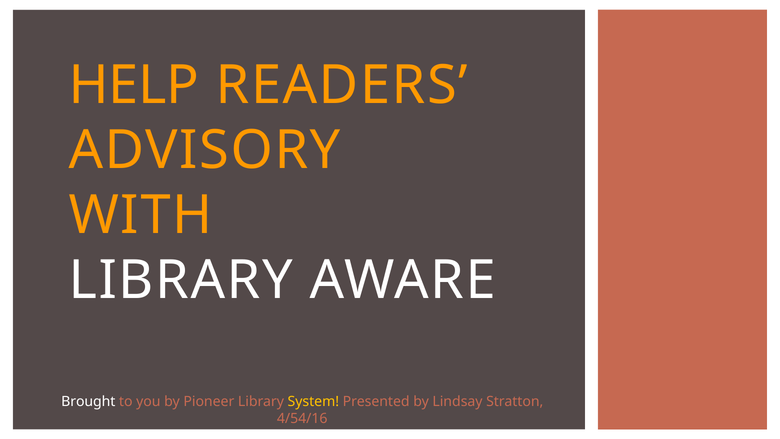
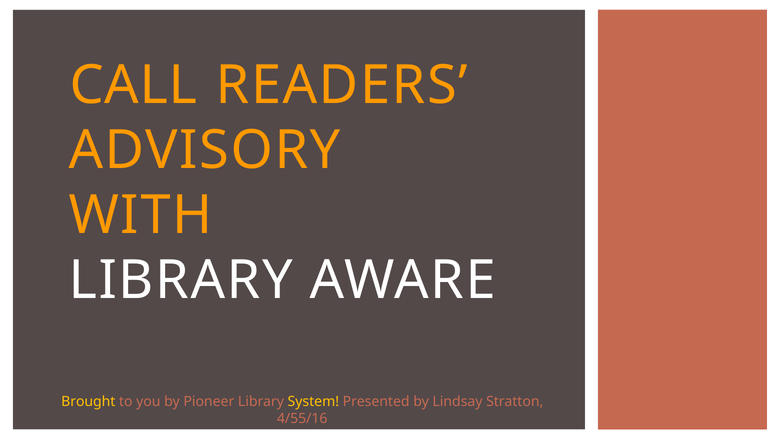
HELP: HELP -> CALL
Brought colour: white -> yellow
4/54/16: 4/54/16 -> 4/55/16
